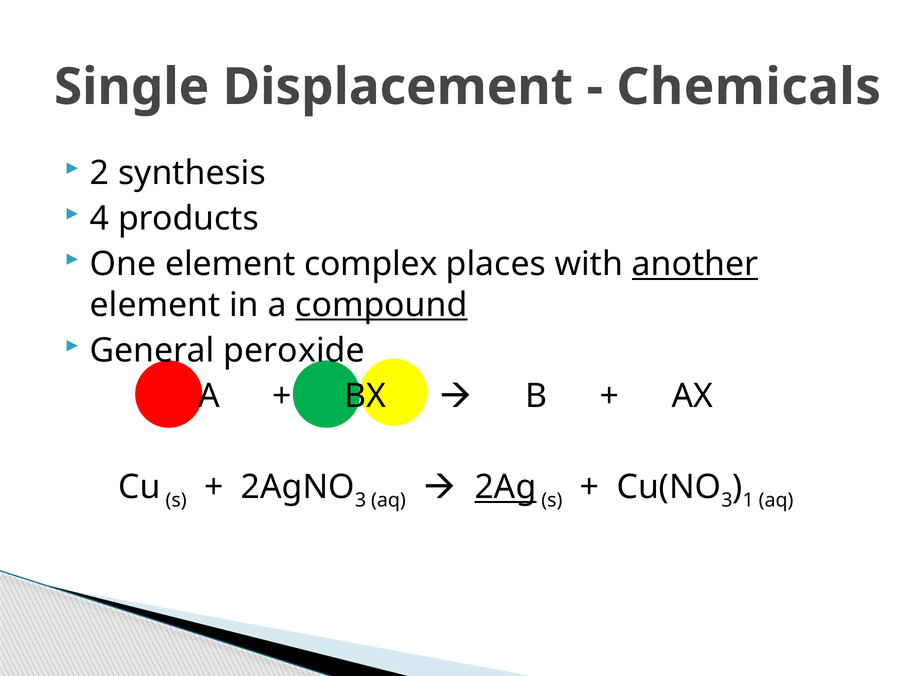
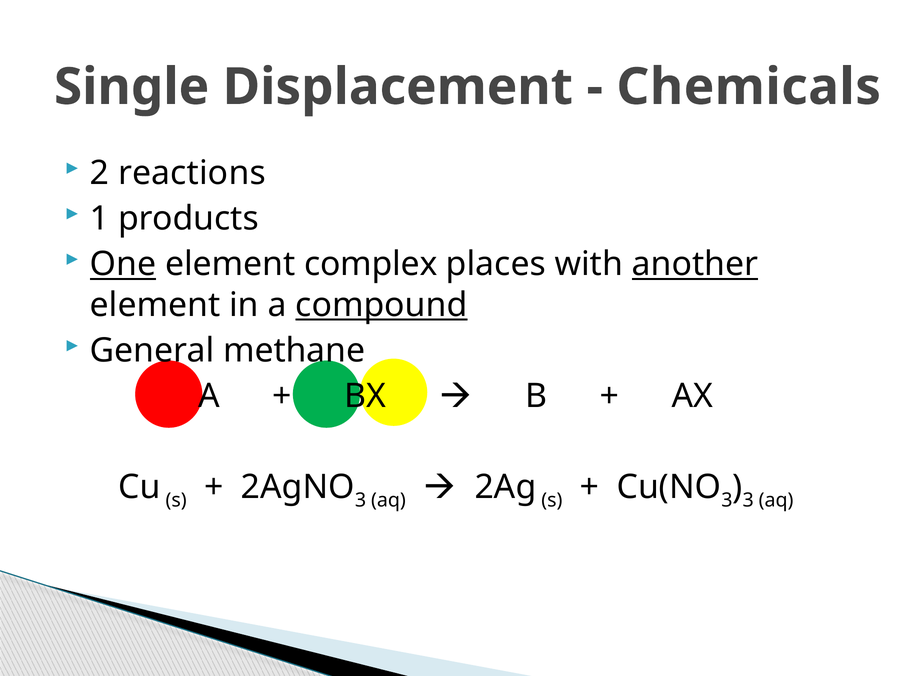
synthesis: synthesis -> reactions
4: 4 -> 1
One underline: none -> present
peroxide: peroxide -> methane
2Ag underline: present -> none
1 at (748, 500): 1 -> 3
